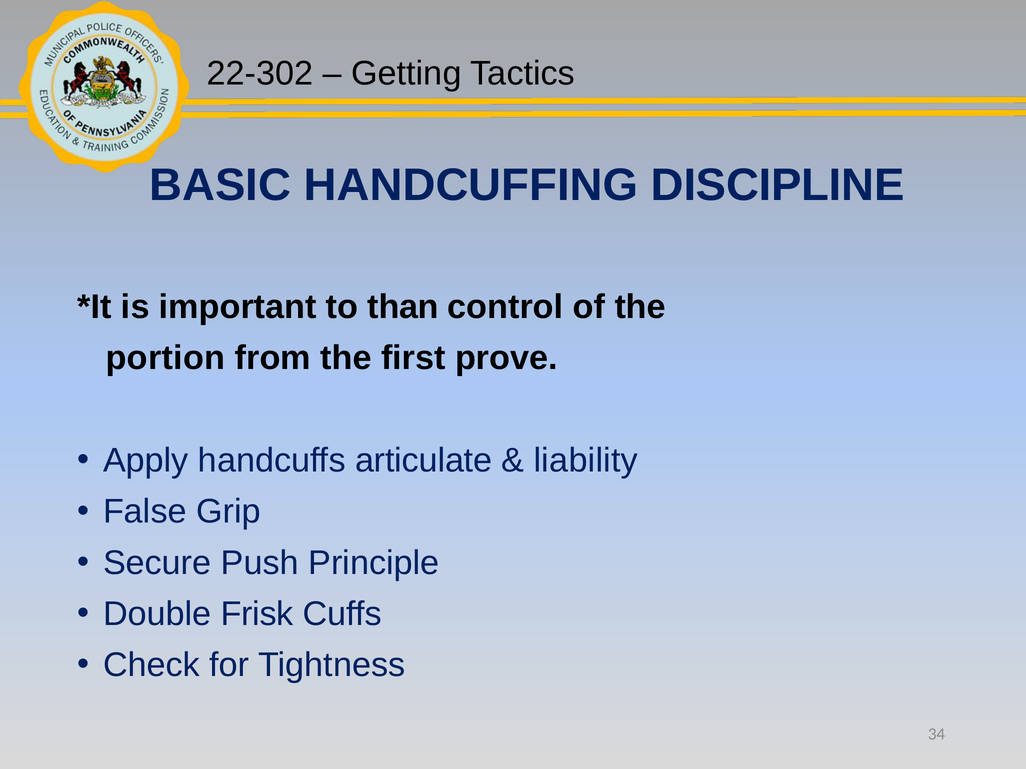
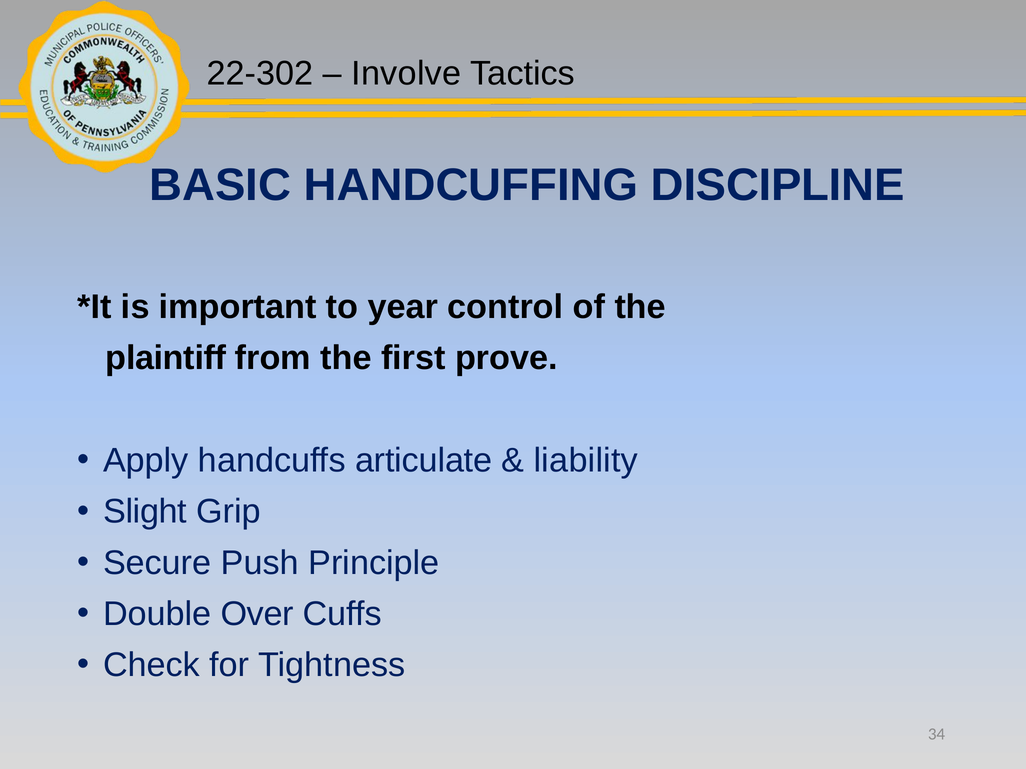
Getting: Getting -> Involve
than: than -> year
portion: portion -> plaintiff
False: False -> Slight
Frisk: Frisk -> Over
